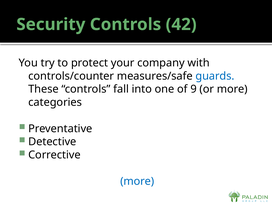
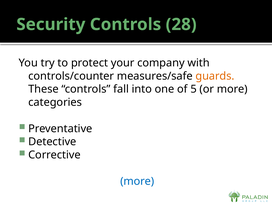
42: 42 -> 28
guards colour: blue -> orange
9: 9 -> 5
